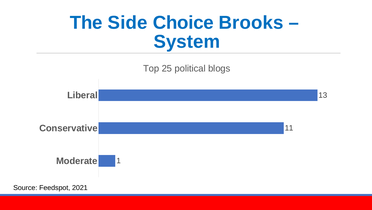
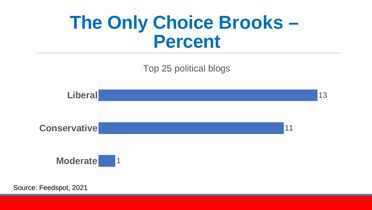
Side: Side -> Only
System: System -> Percent
